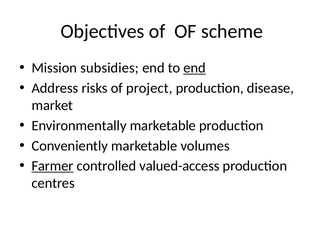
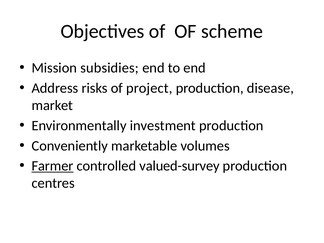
end at (195, 68) underline: present -> none
Environmentally marketable: marketable -> investment
valued-access: valued-access -> valued-survey
